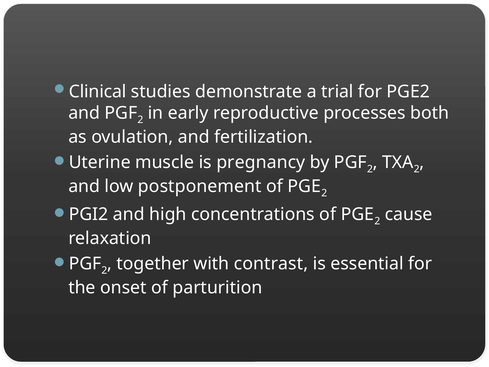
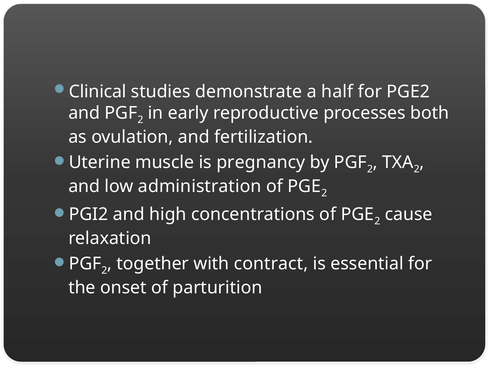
trial: trial -> half
postponement: postponement -> administration
contrast: contrast -> contract
